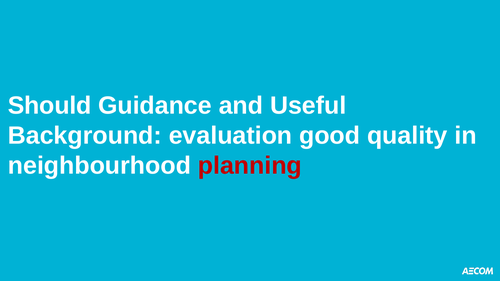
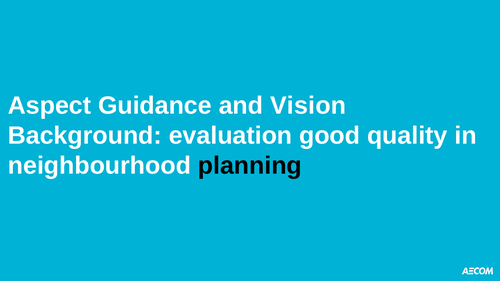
Should: Should -> Aspect
Useful: Useful -> Vision
planning colour: red -> black
